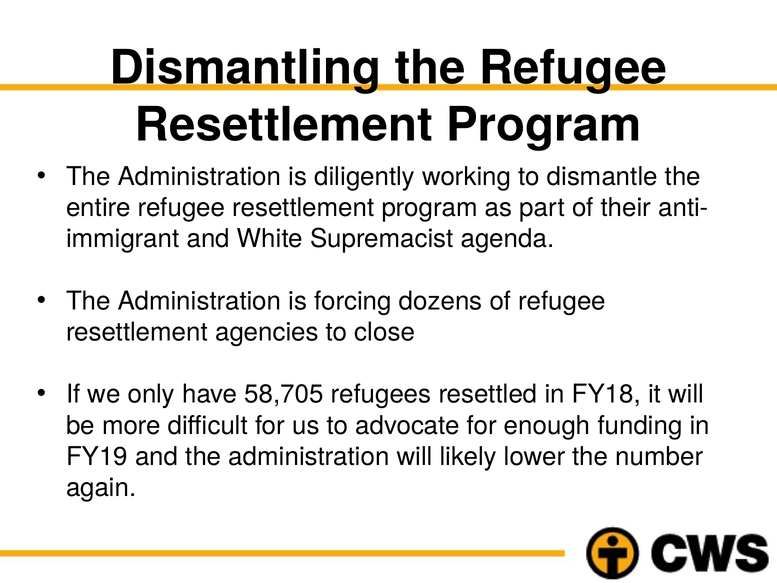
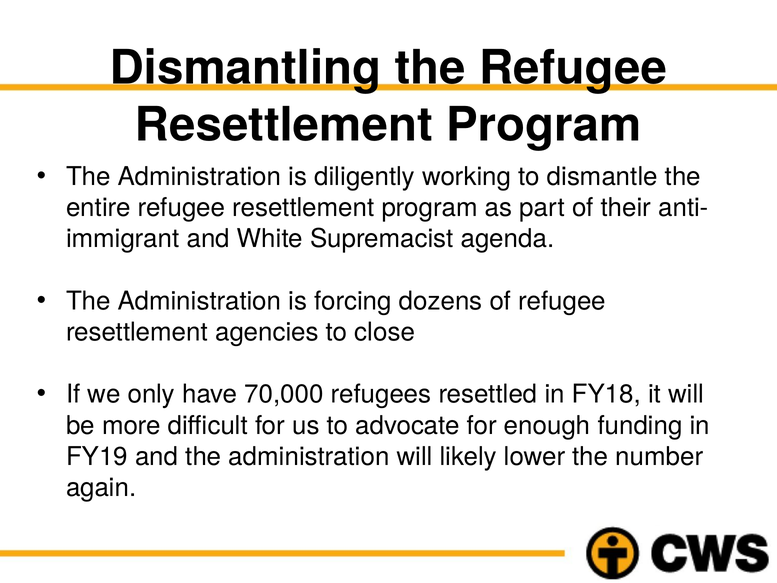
58,705: 58,705 -> 70,000
